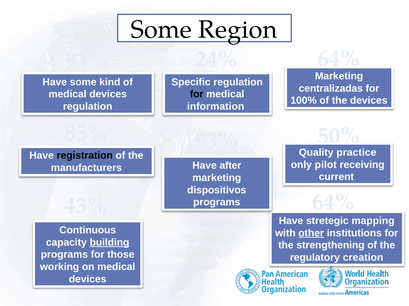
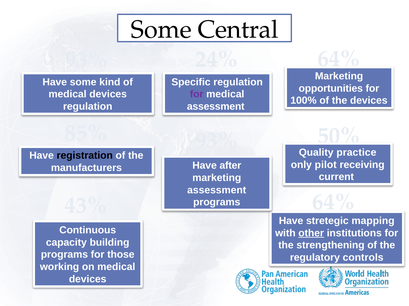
Region: Region -> Central
centralizadas: centralizadas -> opportunities
for at (197, 94) colour: black -> purple
information at (216, 107): information -> assessment
dispositivos at (217, 190): dispositivos -> assessment
building underline: present -> none
creation: creation -> controls
